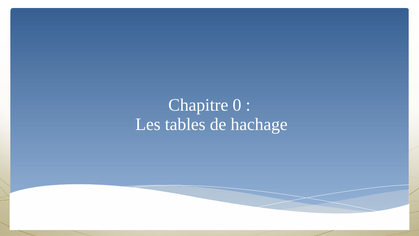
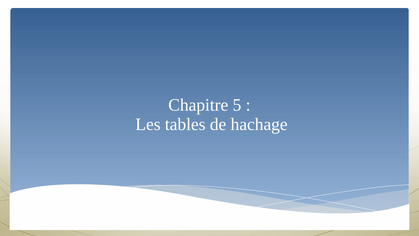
0: 0 -> 5
